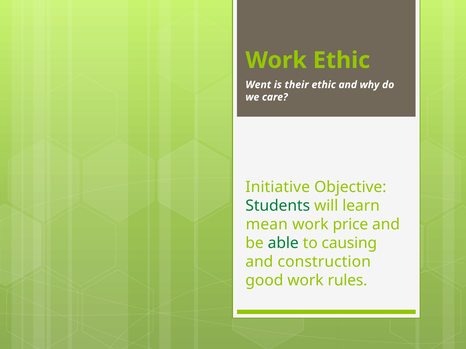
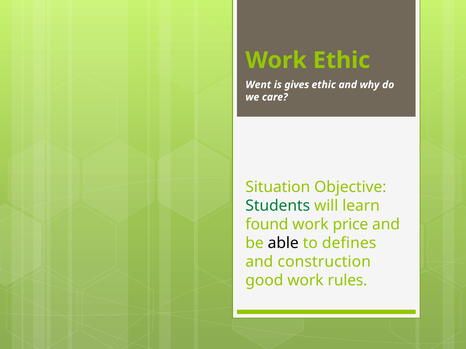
their: their -> gives
Initiative: Initiative -> Situation
mean: mean -> found
able colour: green -> black
causing: causing -> defines
